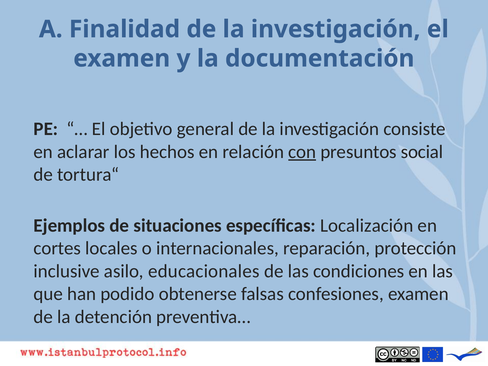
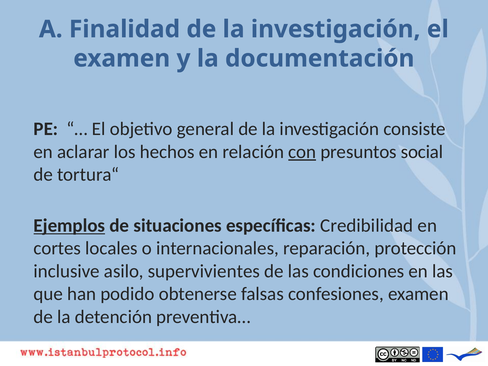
Ejemplos underline: none -> present
Localización: Localización -> Credibilidad
educacionales: educacionales -> supervivientes
